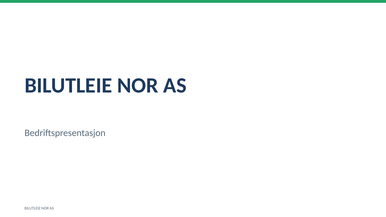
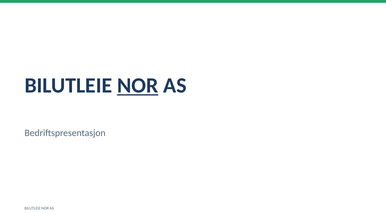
NOR at (138, 86) underline: none -> present
